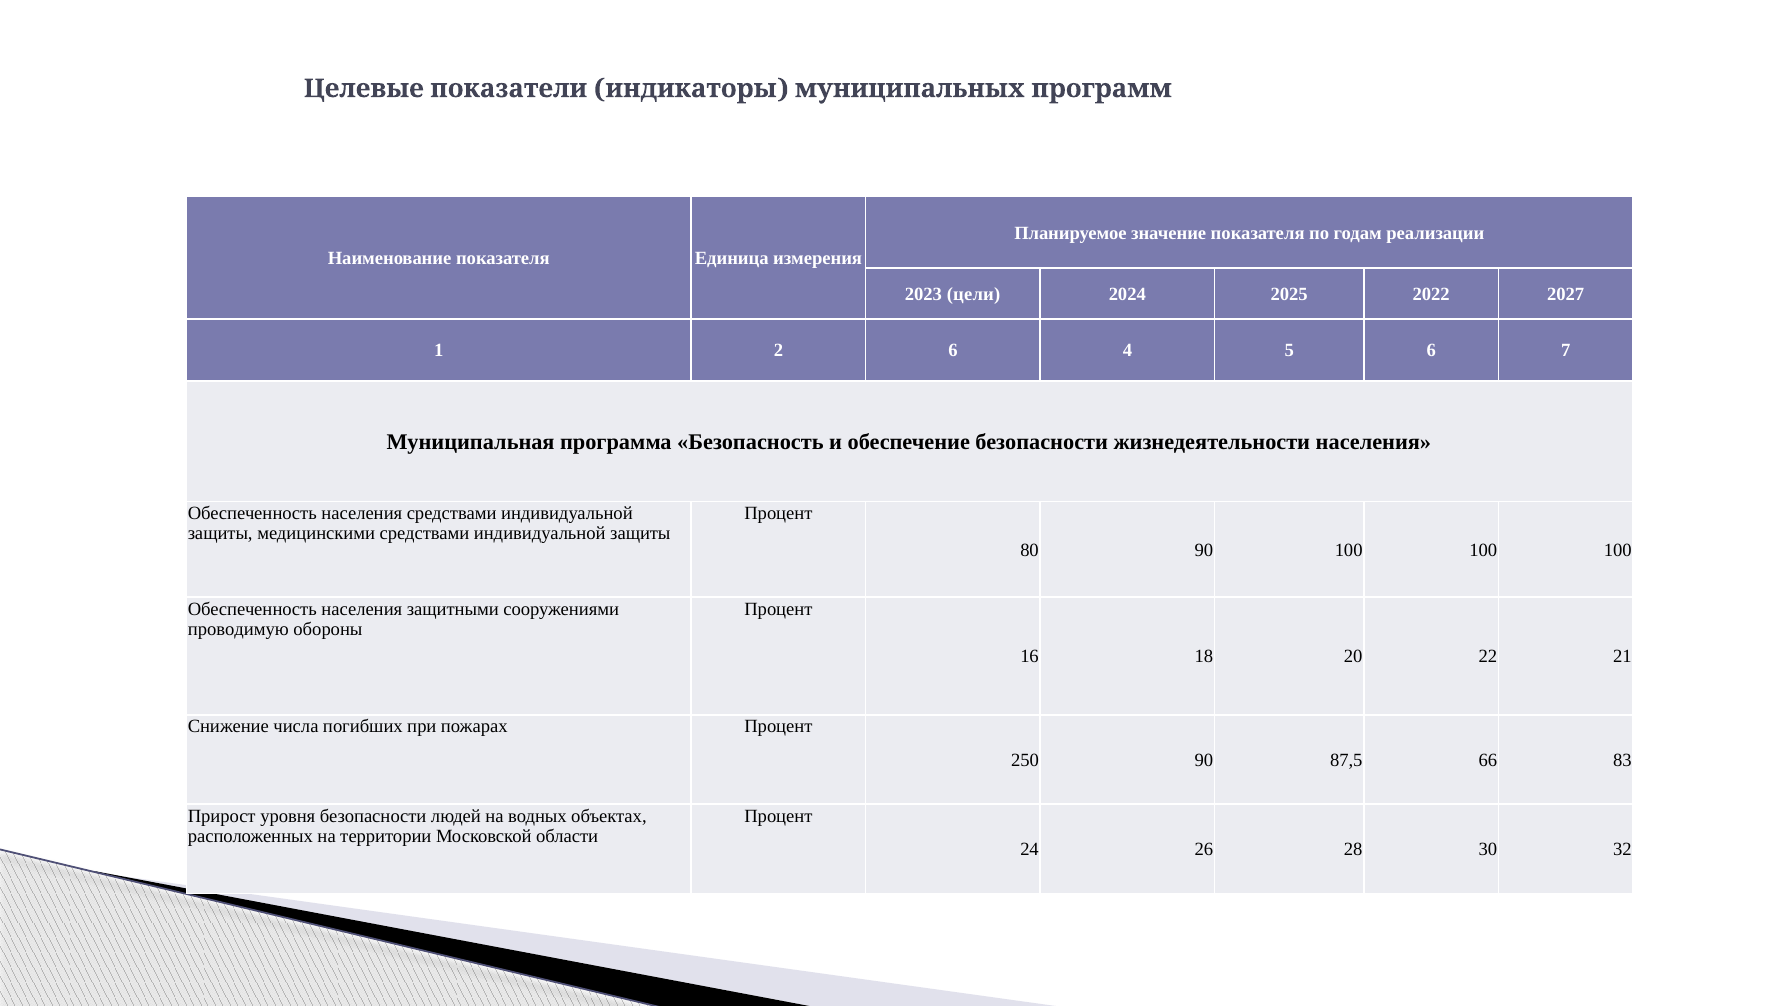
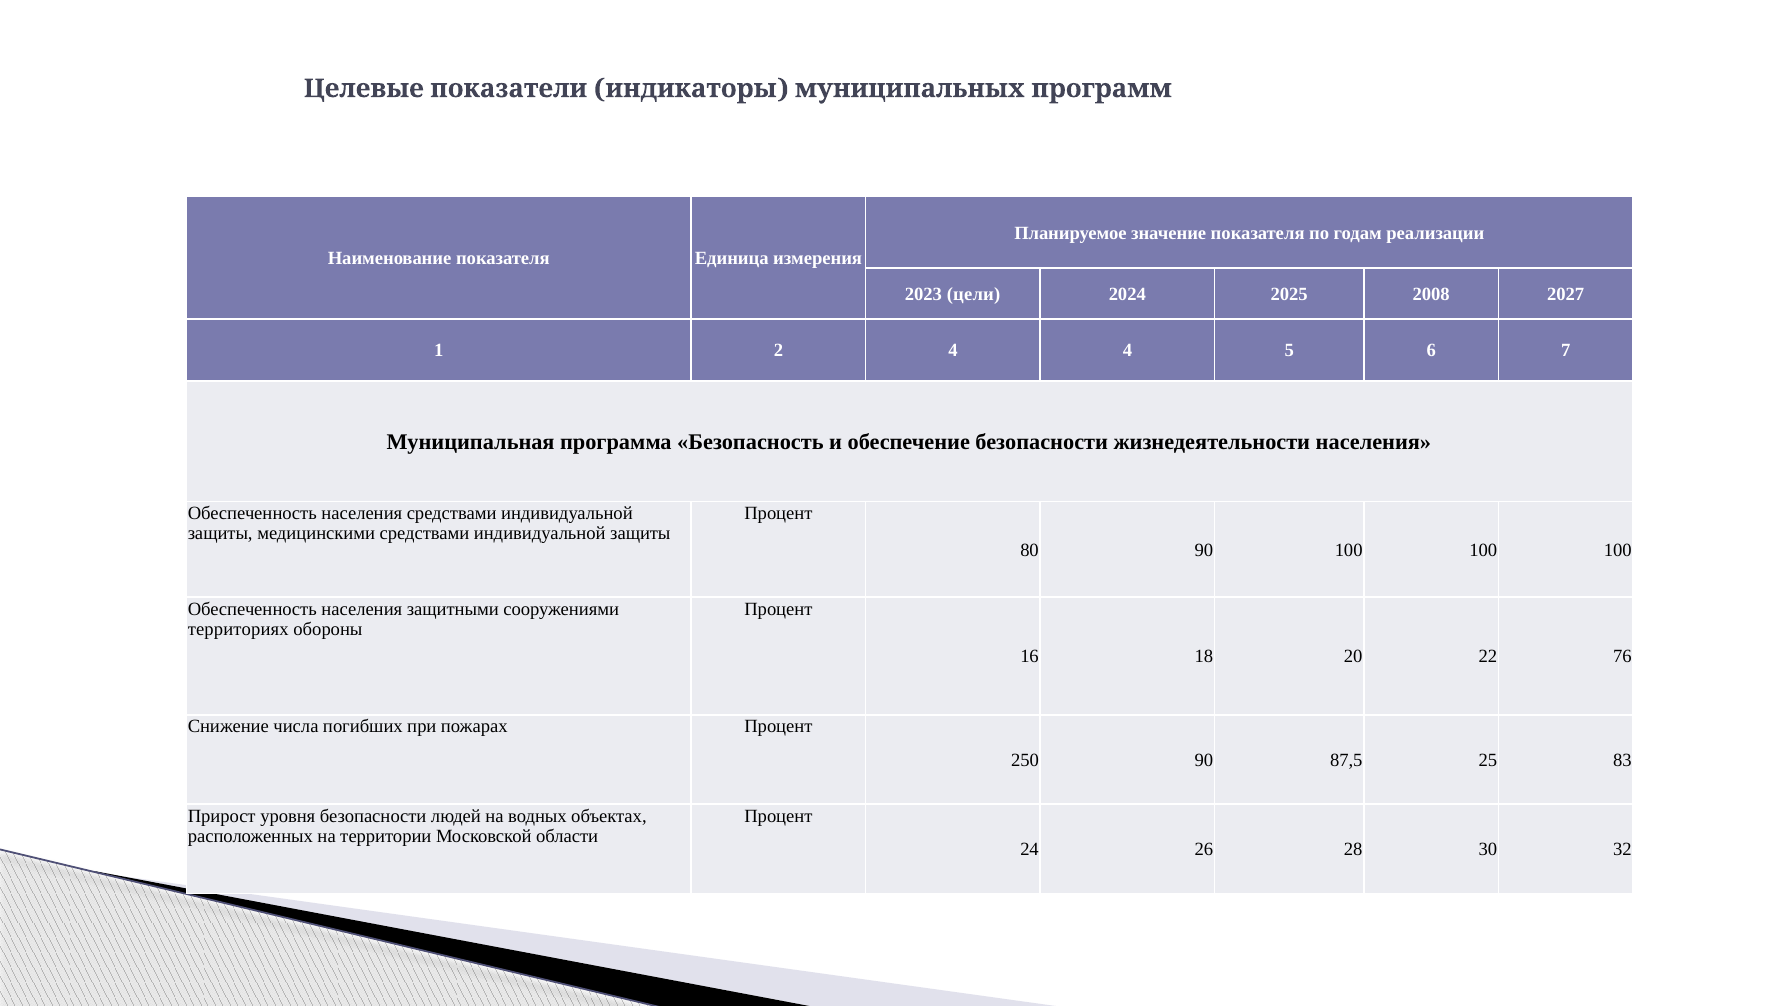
2022: 2022 -> 2008
2 6: 6 -> 4
проводимую: проводимую -> территориях
21: 21 -> 76
66: 66 -> 25
